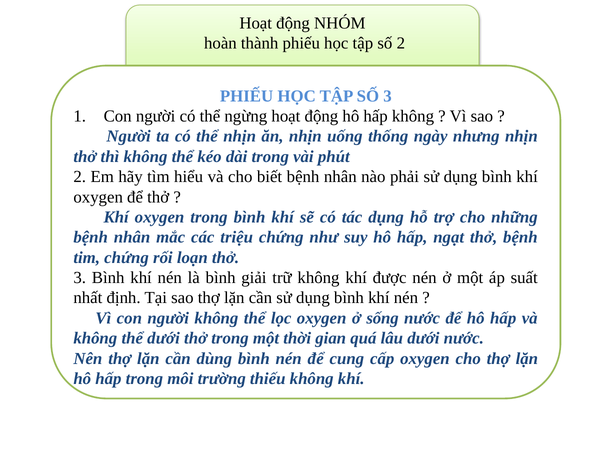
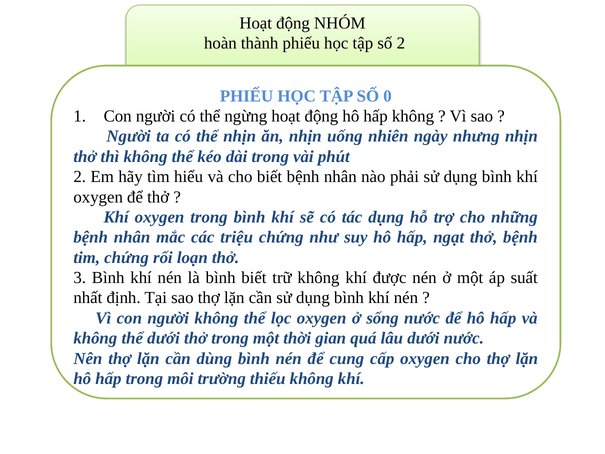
SỐ 3: 3 -> 0
thống: thống -> nhiên
bình giải: giải -> biết
